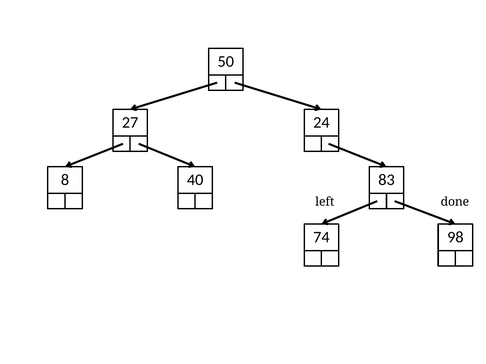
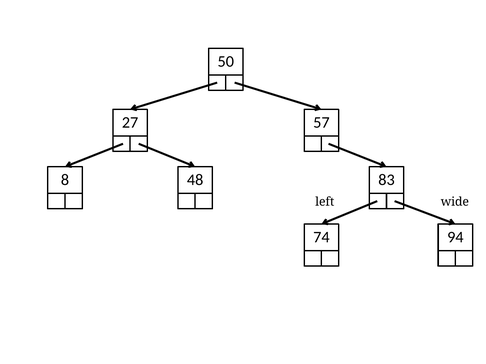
24: 24 -> 57
40: 40 -> 48
done: done -> wide
98: 98 -> 94
